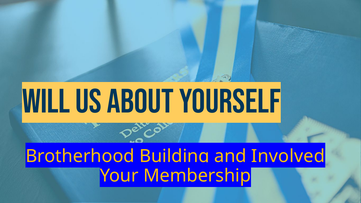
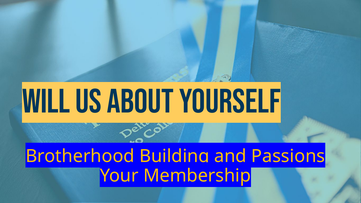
Involved: Involved -> Passions
